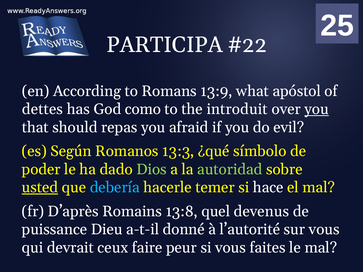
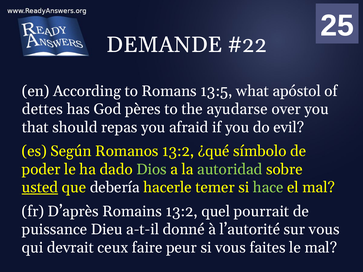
PARTICIPA: PARTICIPA -> DEMANDE
13:9: 13:9 -> 13:5
como: como -> pères
introduit: introduit -> ayudarse
you at (317, 109) underline: present -> none
Romanos 13:3: 13:3 -> 13:2
debería colour: light blue -> white
hace colour: white -> light green
Romains 13:8: 13:8 -> 13:2
devenus: devenus -> pourrait
